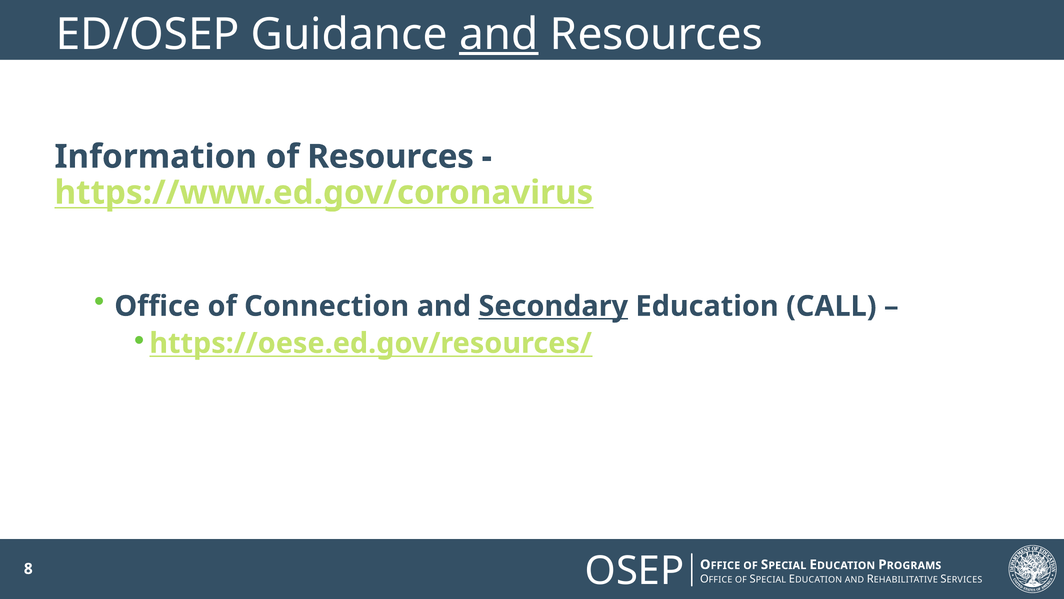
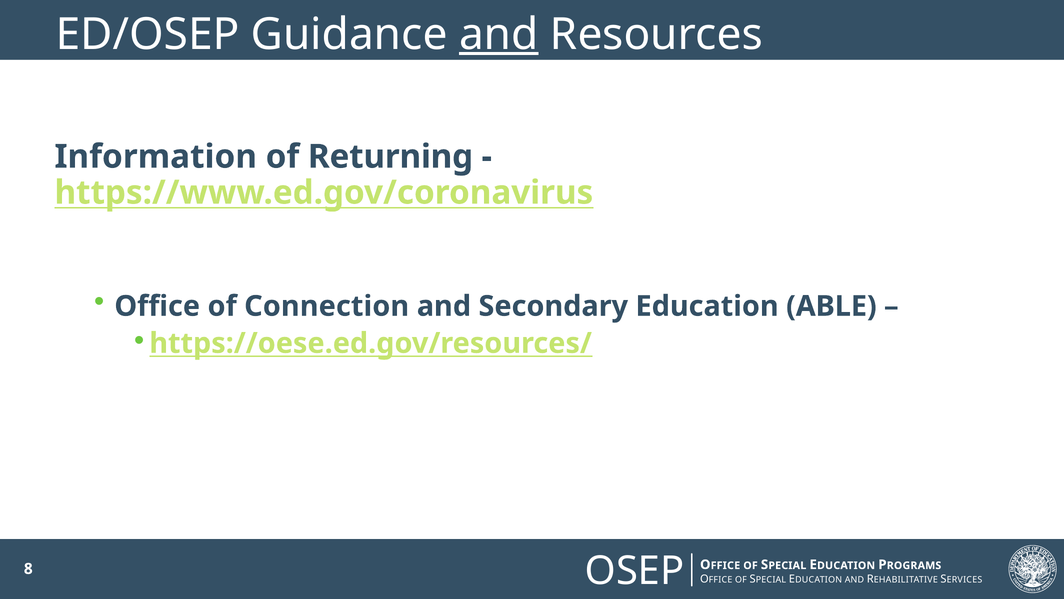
of Resources: Resources -> Returning
Secondary underline: present -> none
CALL: CALL -> ABLE
